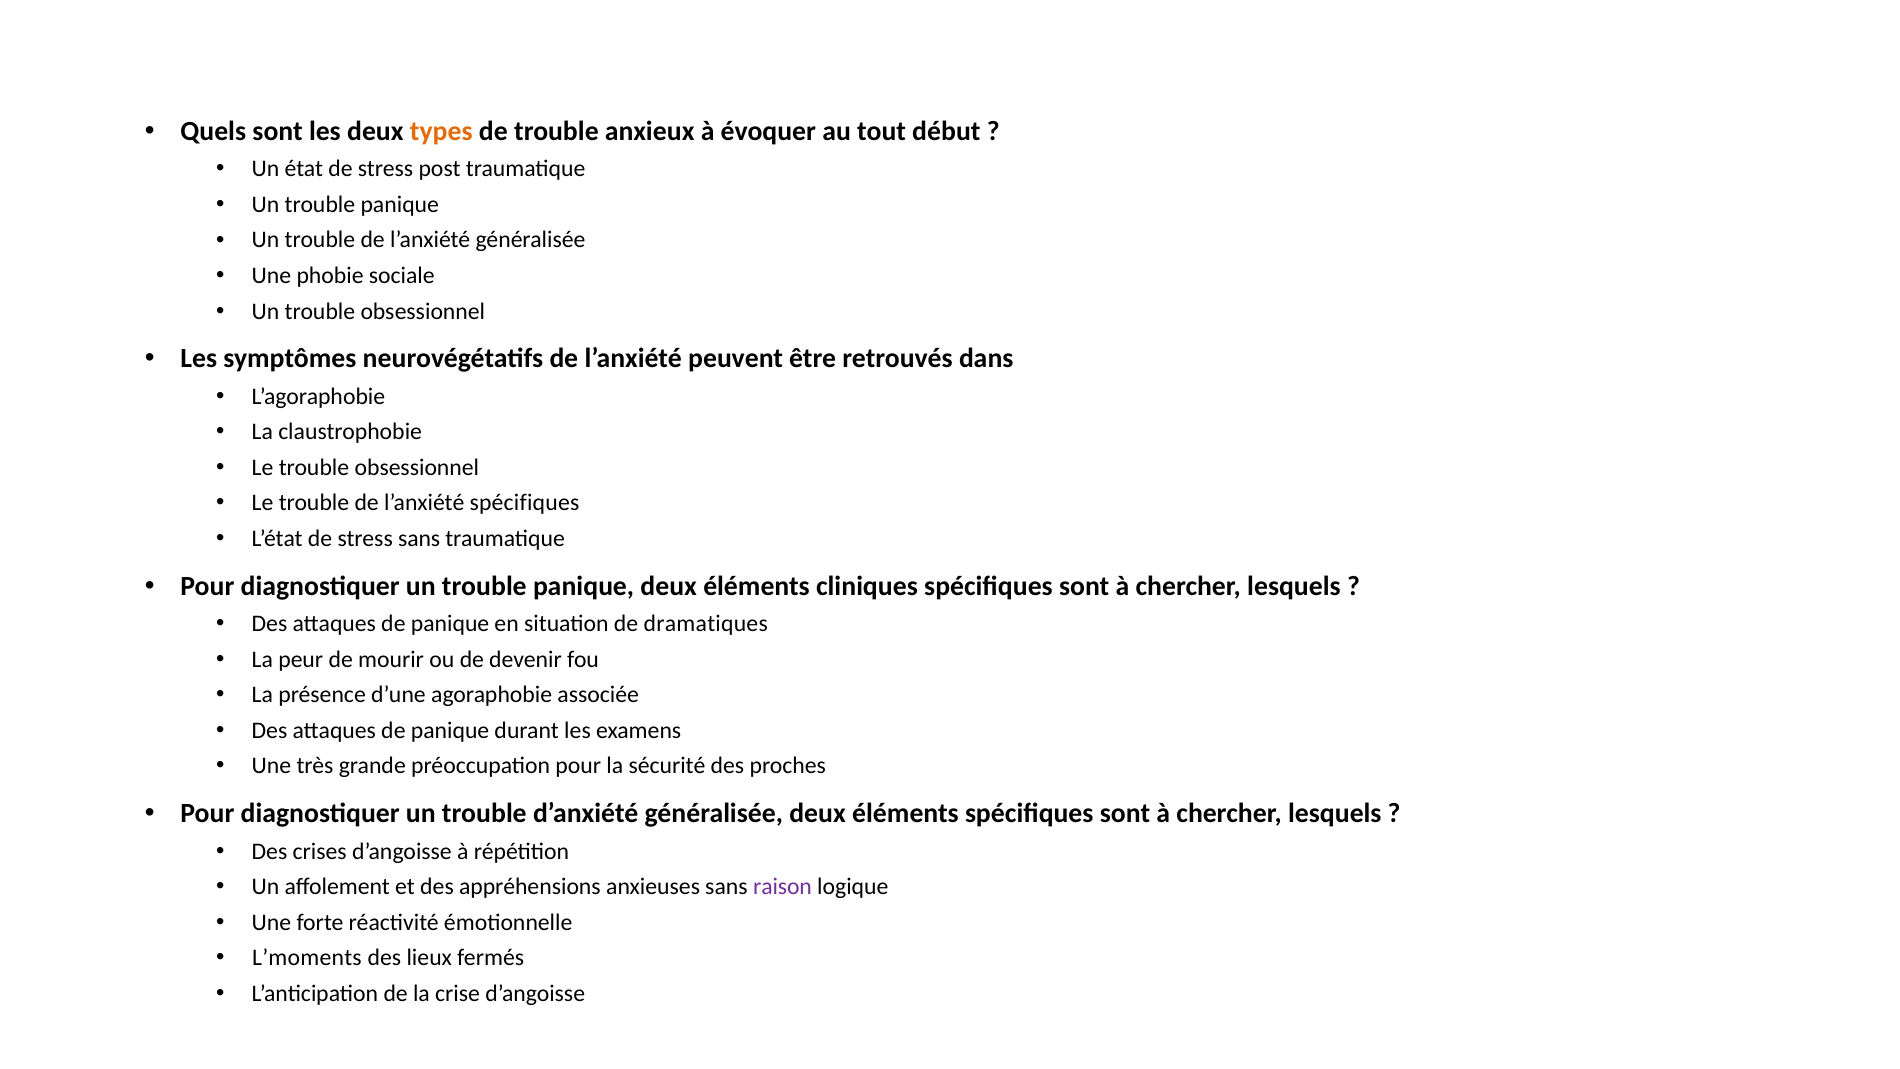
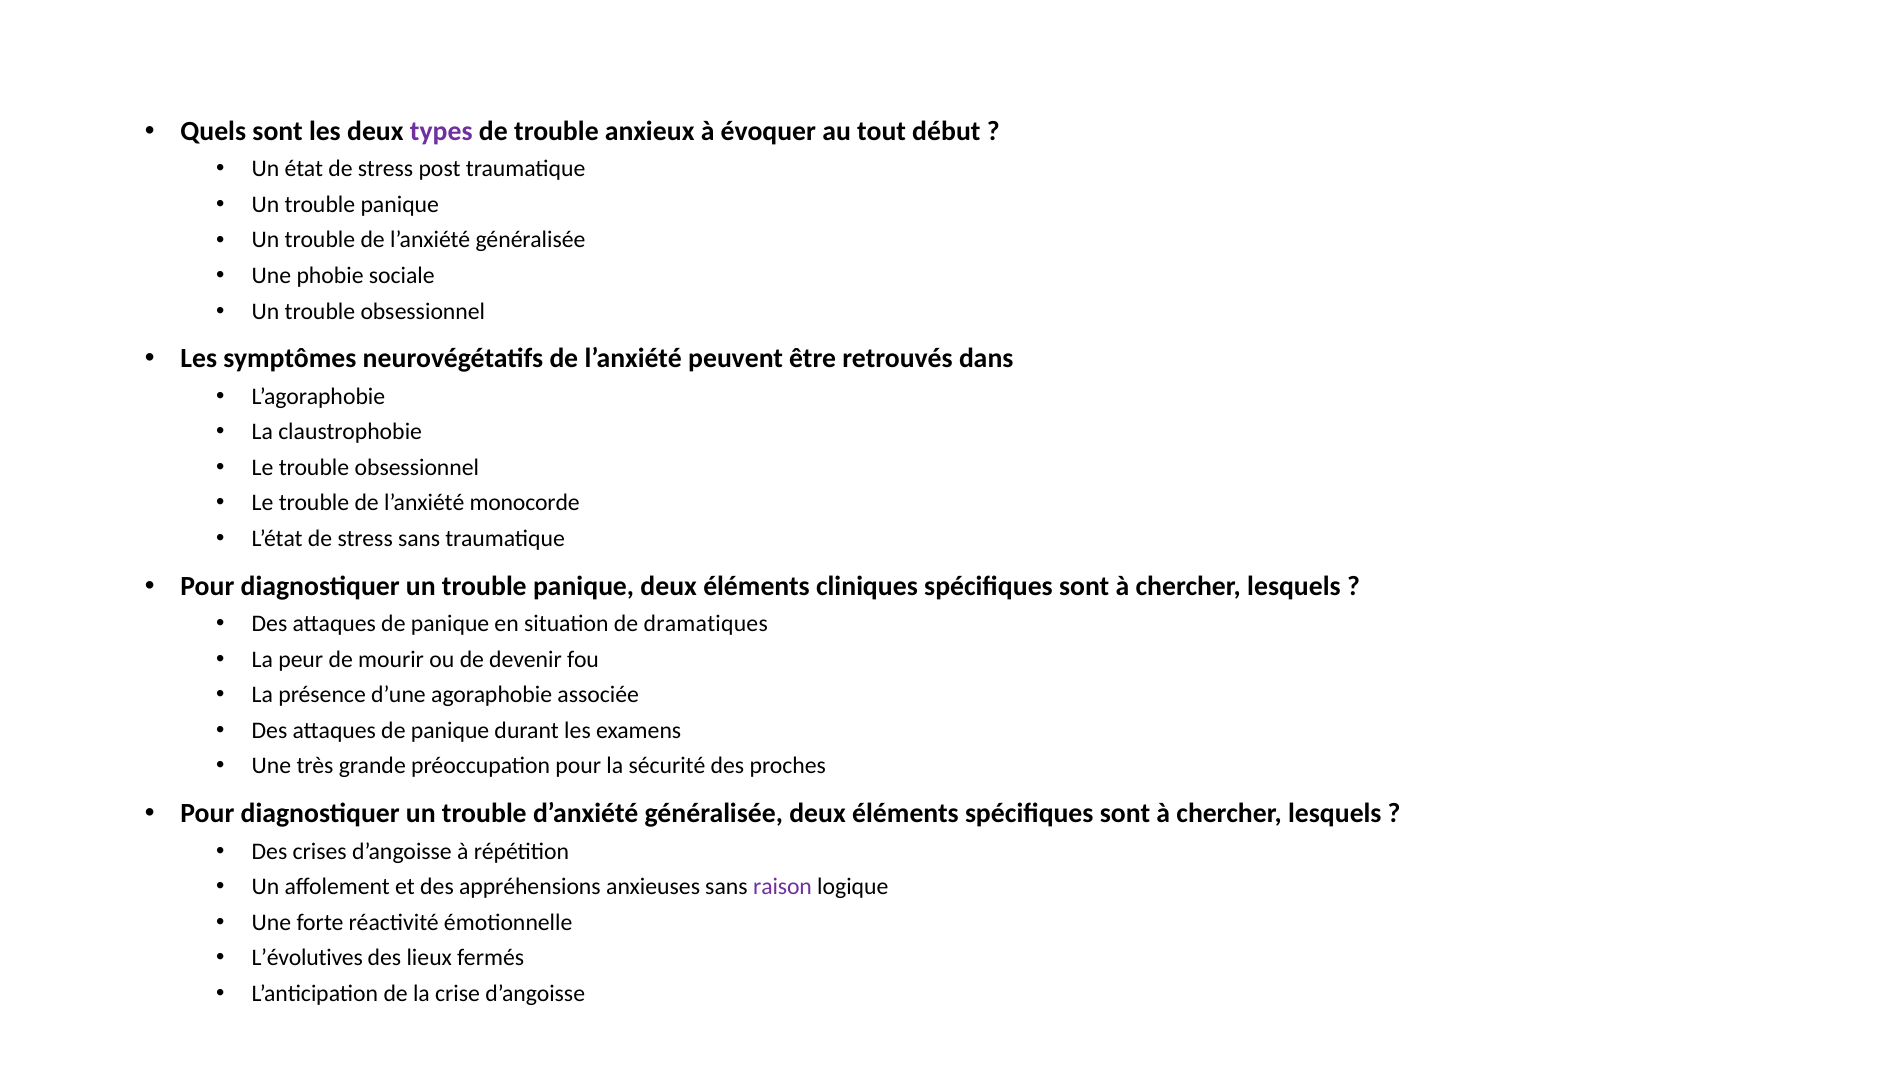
types colour: orange -> purple
l’anxiété spécifiques: spécifiques -> monocorde
L’moments: L’moments -> L’évolutives
